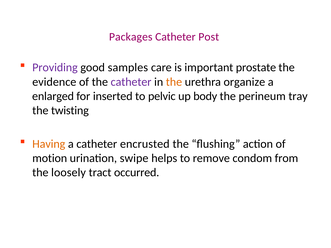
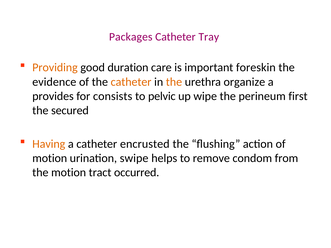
Post: Post -> Tray
Providing colour: purple -> orange
samples: samples -> duration
prostate: prostate -> foreskin
catheter at (131, 82) colour: purple -> orange
enlarged: enlarged -> provides
inserted: inserted -> consists
body: body -> wipe
tray: tray -> first
twisting: twisting -> secured
the loosely: loosely -> motion
